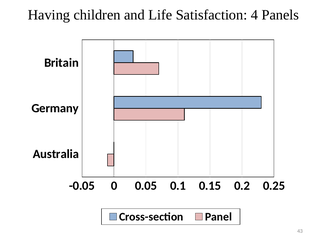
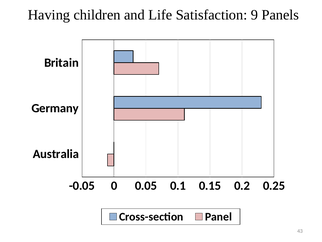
4: 4 -> 9
